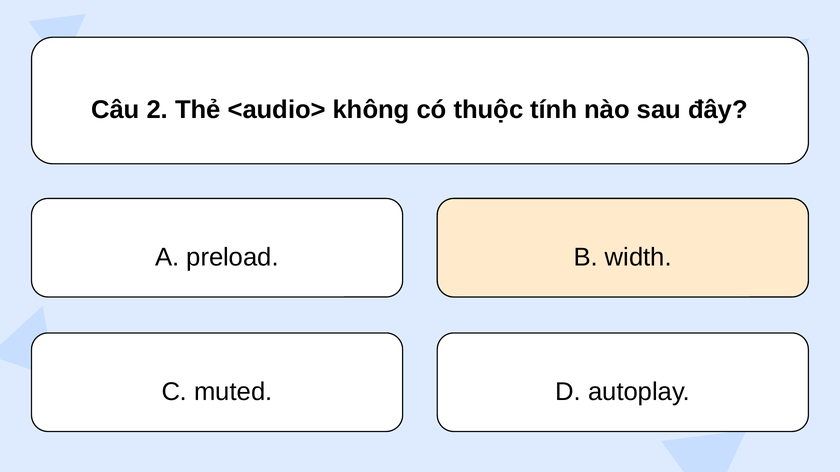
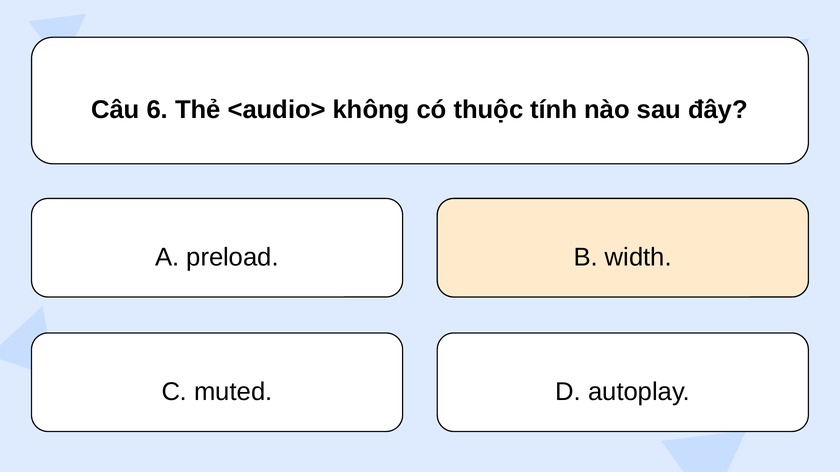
2: 2 -> 6
